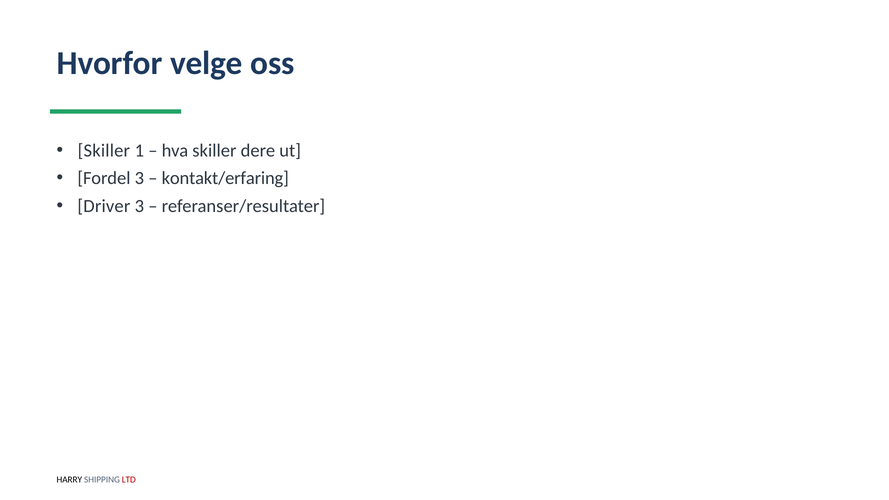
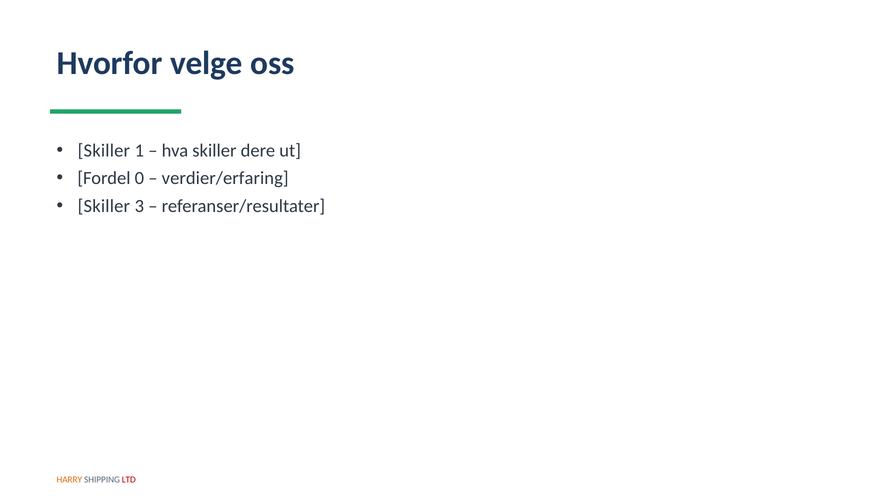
Fordel 3: 3 -> 0
kontakt/erfaring: kontakt/erfaring -> verdier/erfaring
Driver at (104, 206): Driver -> Skiller
HARRY colour: black -> orange
